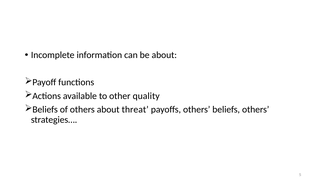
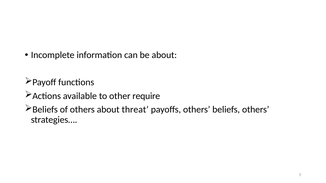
quality: quality -> require
